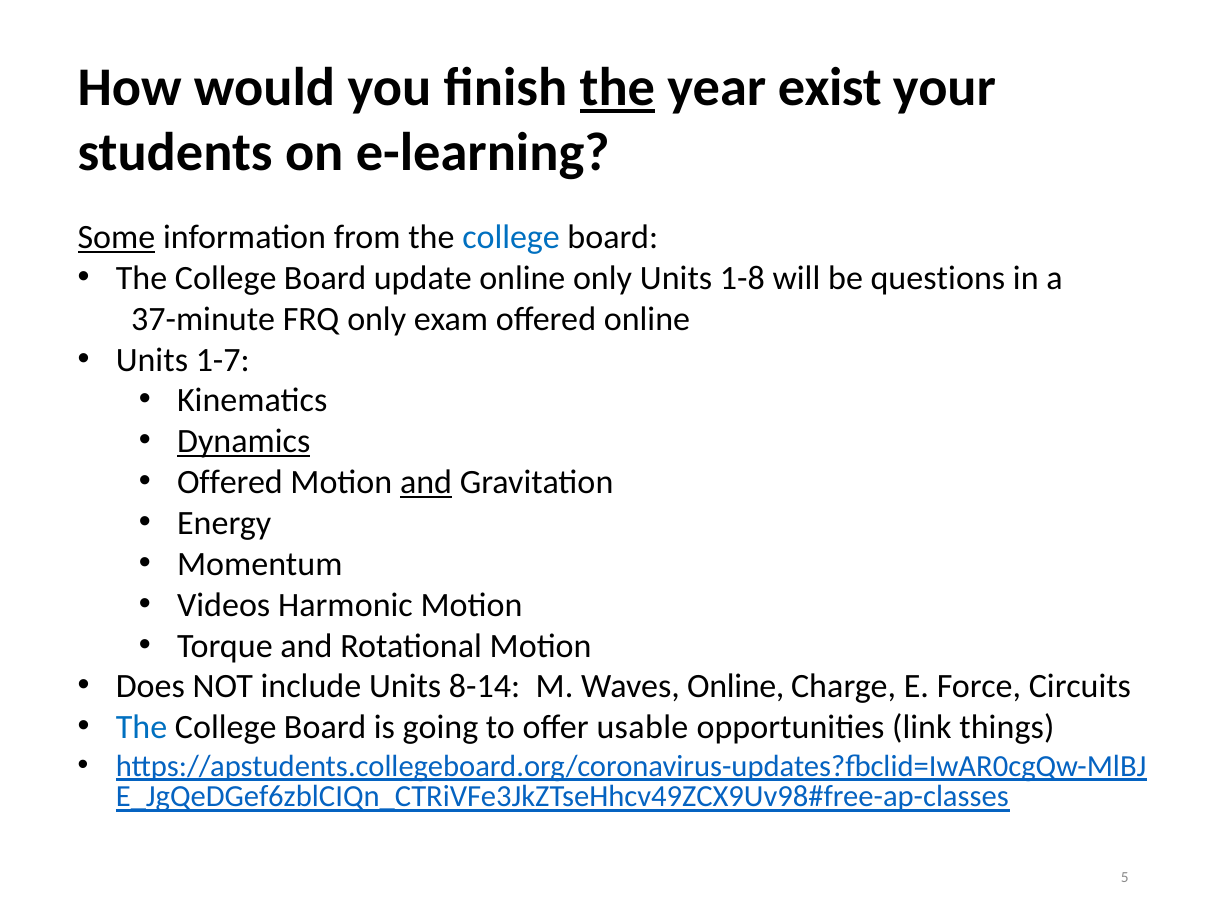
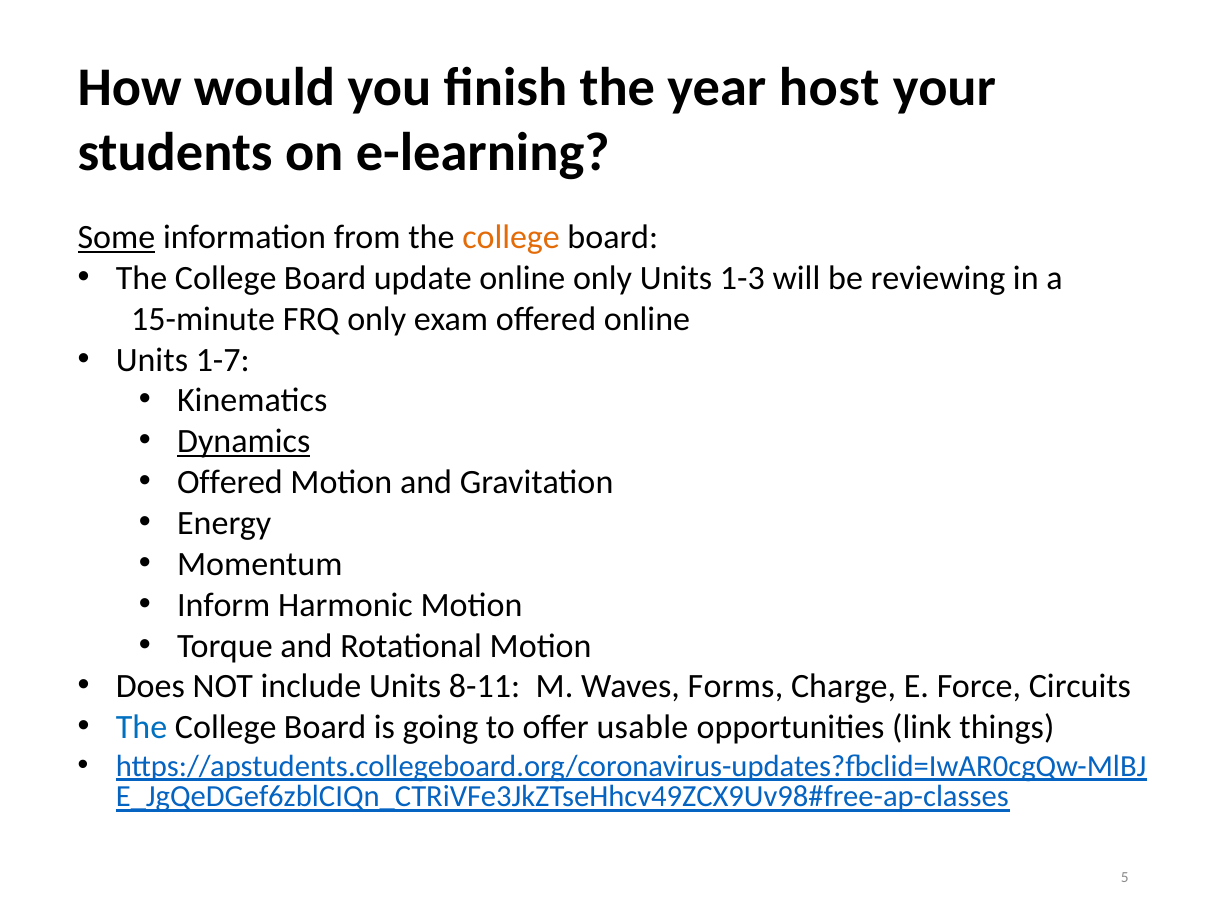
the at (617, 88) underline: present -> none
exist: exist -> host
college at (511, 237) colour: blue -> orange
1-8: 1-8 -> 1-3
questions: questions -> reviewing
37-minute: 37-minute -> 15-minute
and at (426, 482) underline: present -> none
Videos: Videos -> Inform
8-14: 8-14 -> 8-11
Waves Online: Online -> Forms
